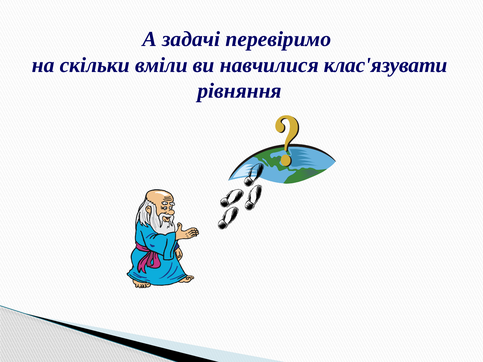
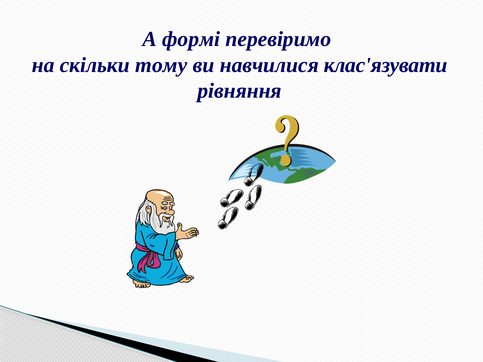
задачі: задачі -> формі
вміли: вміли -> тому
